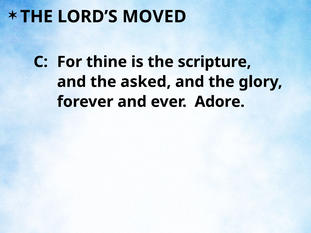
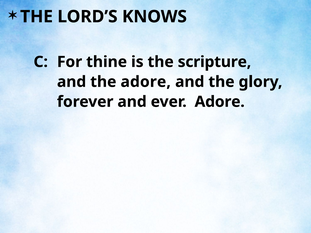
MOVED: MOVED -> KNOWS
the asked: asked -> adore
